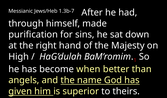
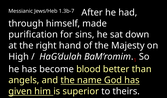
when: when -> blood
